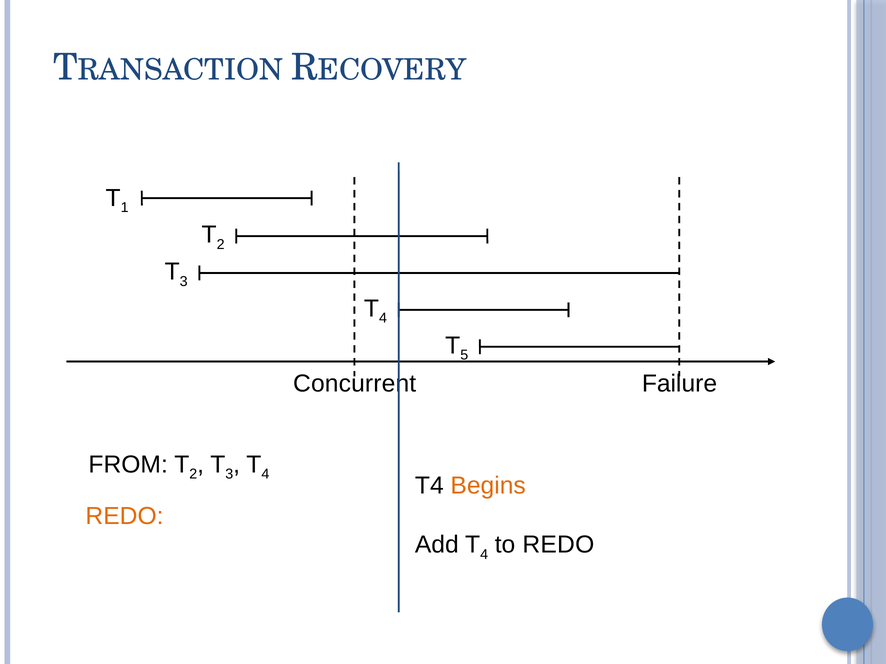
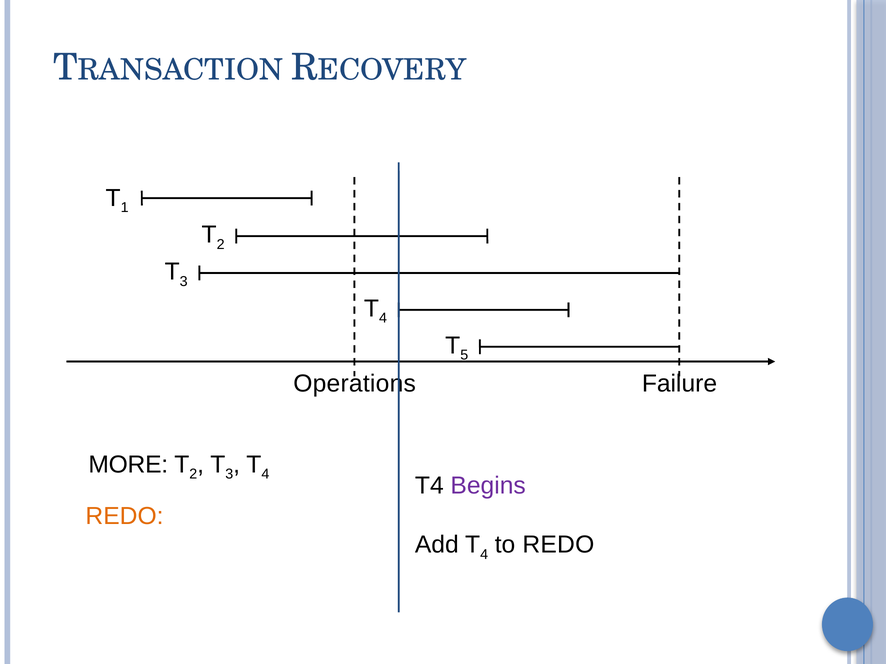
Concurrent: Concurrent -> Operations
FROM: FROM -> MORE
Begins colour: orange -> purple
